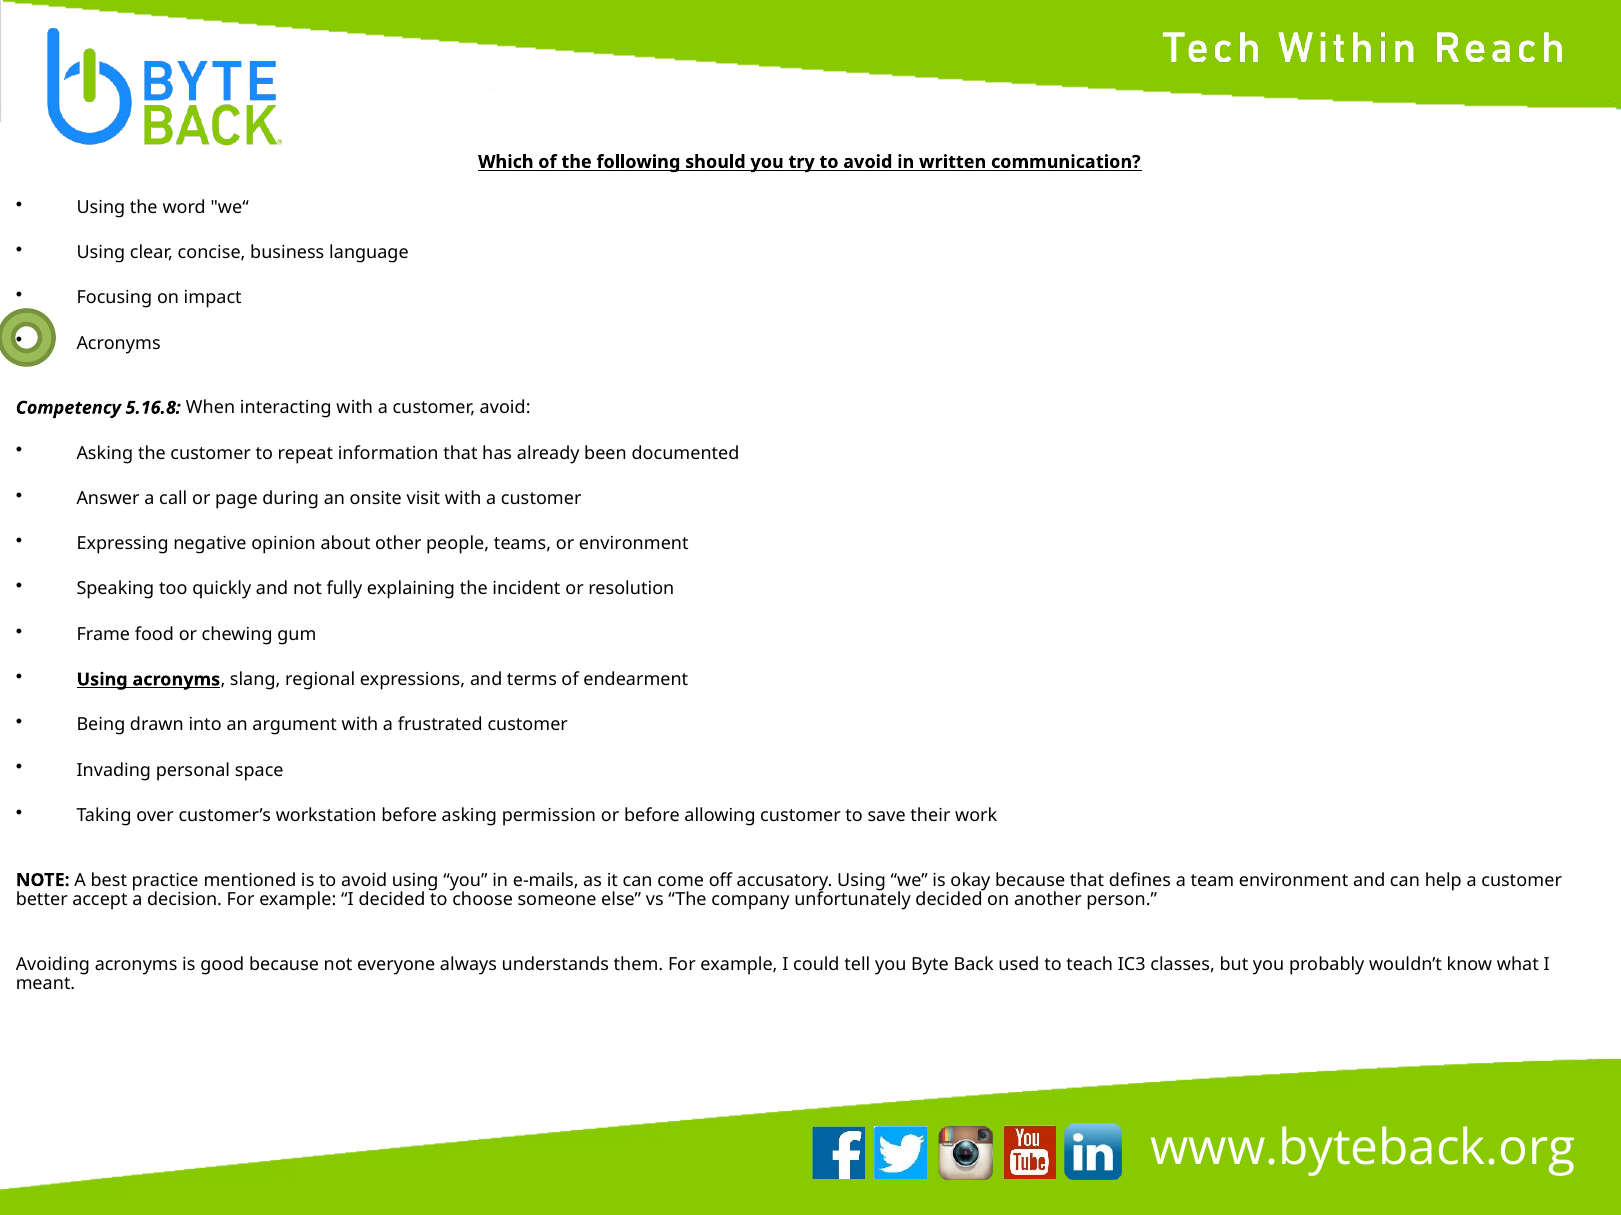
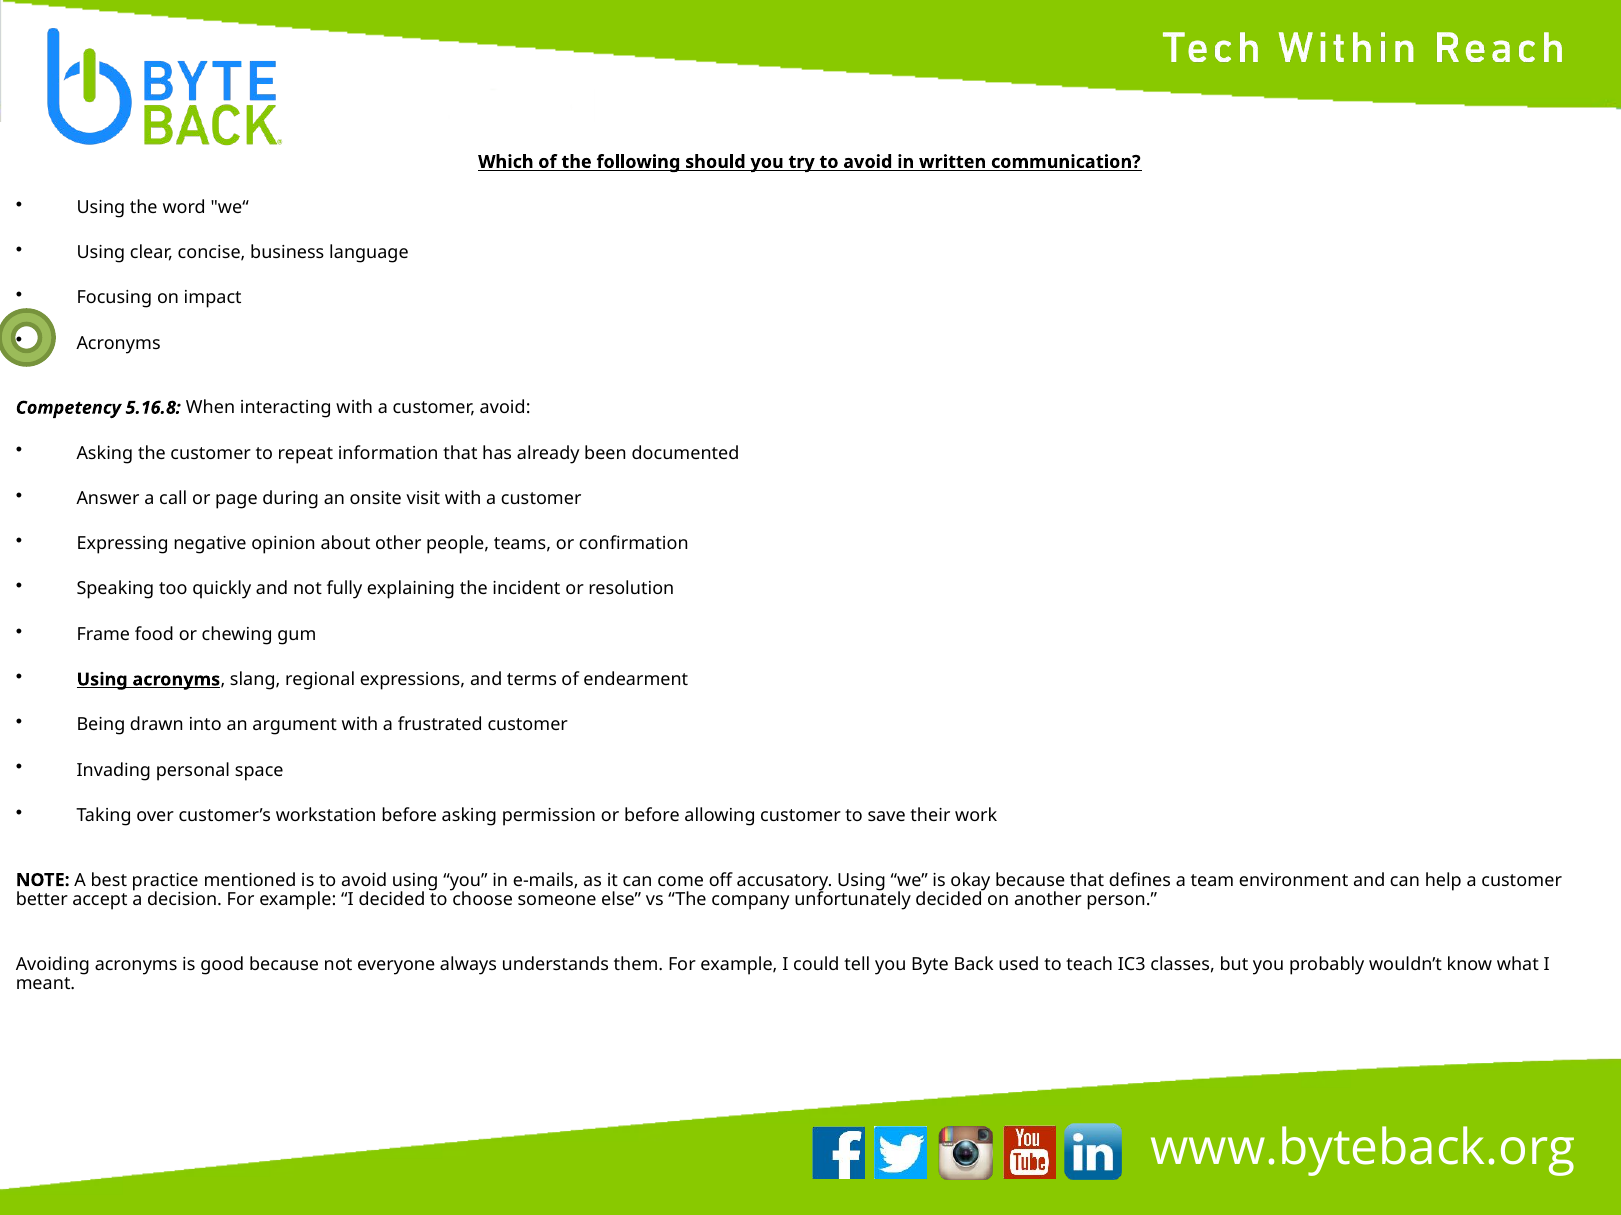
or environment: environment -> confirmation
